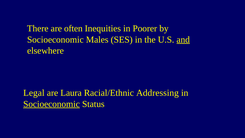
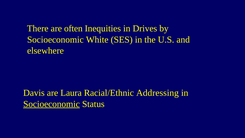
Poorer: Poorer -> Drives
Males: Males -> White
and underline: present -> none
Legal: Legal -> Davis
